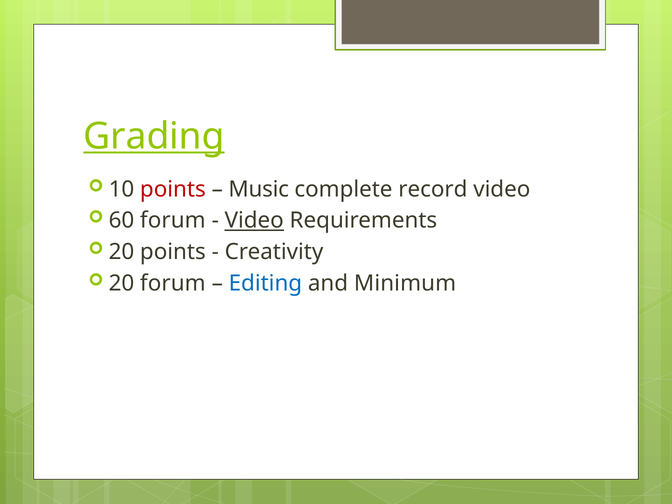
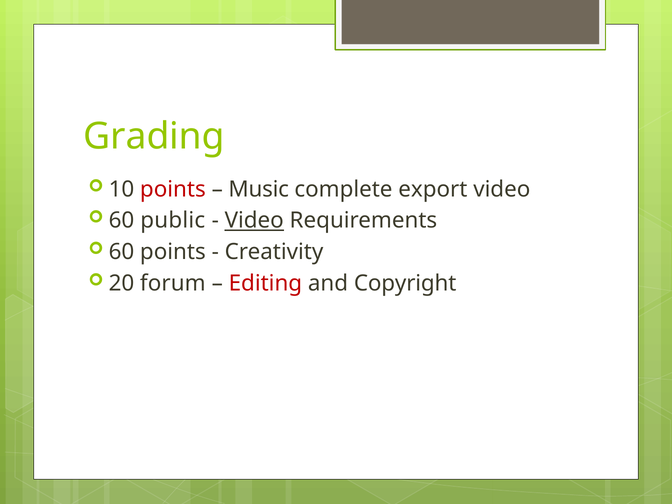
Grading underline: present -> none
record: record -> export
60 forum: forum -> public
20 at (121, 252): 20 -> 60
Editing colour: blue -> red
Minimum: Minimum -> Copyright
